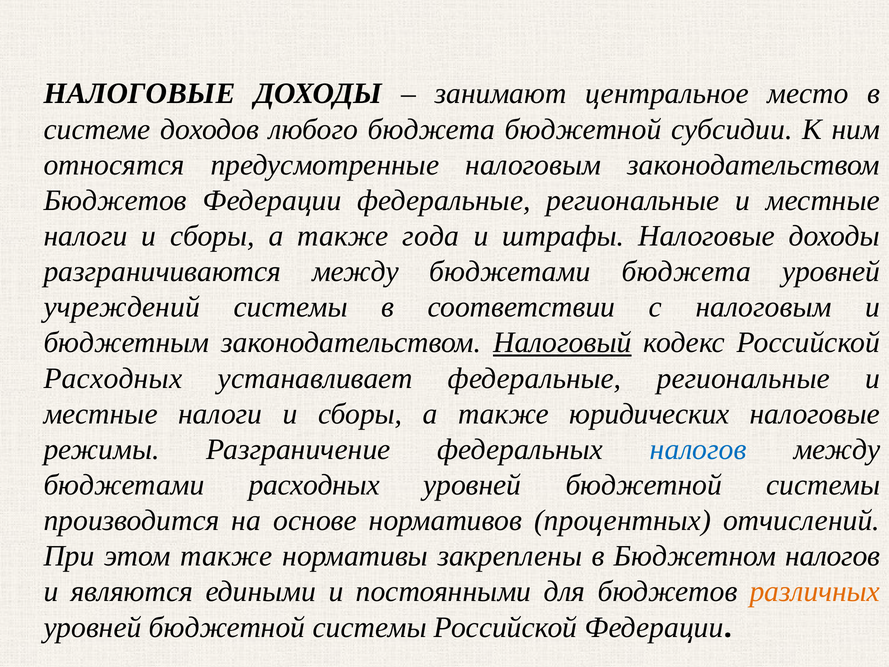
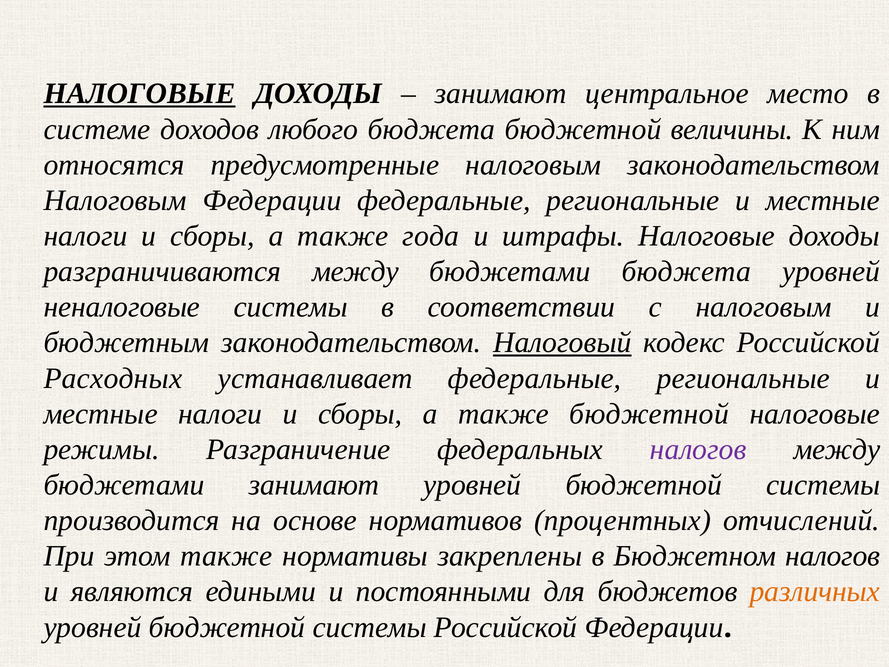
НАЛОГОВЫЕ at (139, 94) underline: none -> present
субсидии: субсидии -> величины
Бюджетов at (115, 200): Бюджетов -> Налоговым
учреждений: учреждений -> неналоговые
также юридических: юридических -> бюджетной
налогов at (698, 449) colour: blue -> purple
бюджетами расходных: расходных -> занимают
